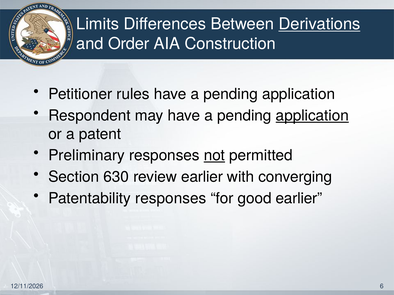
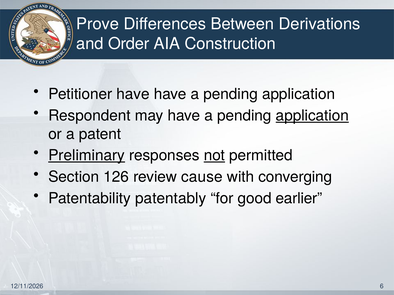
Limits: Limits -> Prove
Derivations underline: present -> none
Petitioner rules: rules -> have
Preliminary underline: none -> present
630: 630 -> 126
review earlier: earlier -> cause
Patentability responses: responses -> patentably
